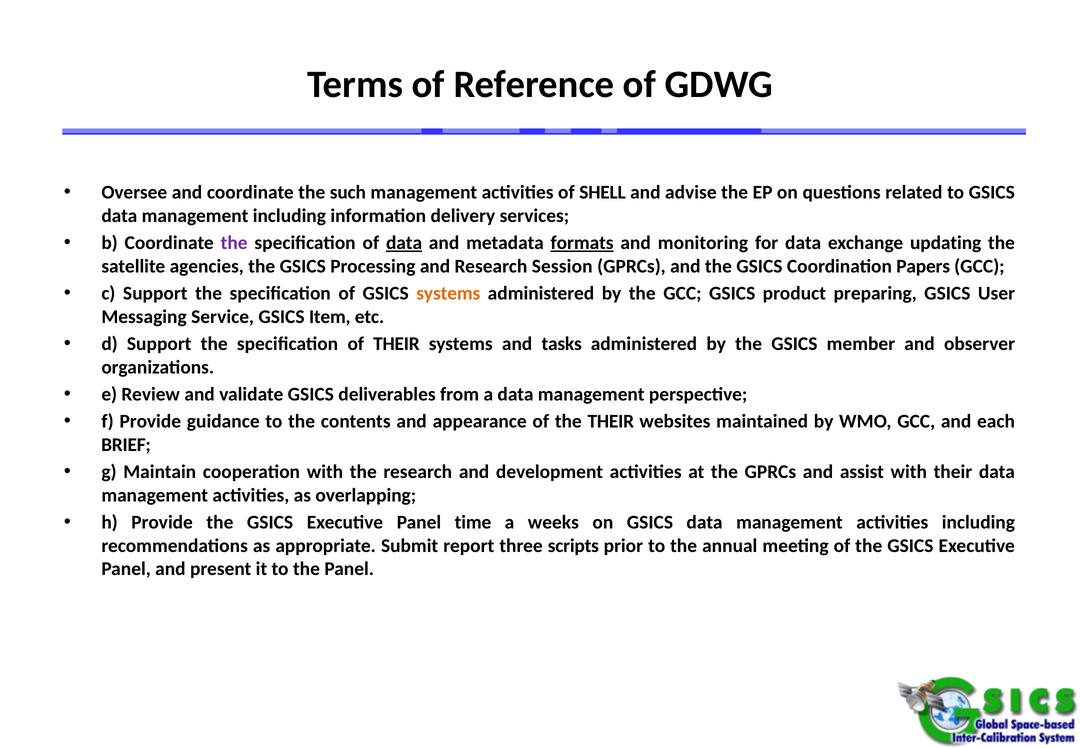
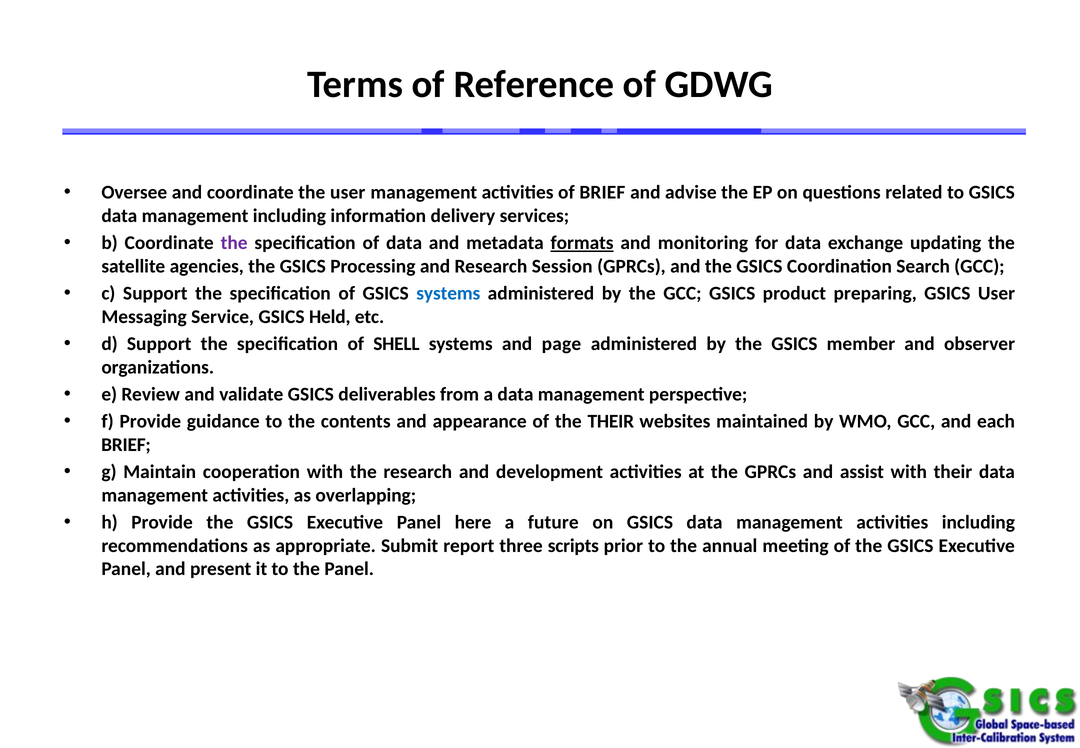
the such: such -> user
of SHELL: SHELL -> BRIEF
data at (404, 243) underline: present -> none
Papers: Papers -> Search
systems at (448, 293) colour: orange -> blue
Item: Item -> Held
of THEIR: THEIR -> SHELL
tasks: tasks -> page
time: time -> here
weeks: weeks -> future
